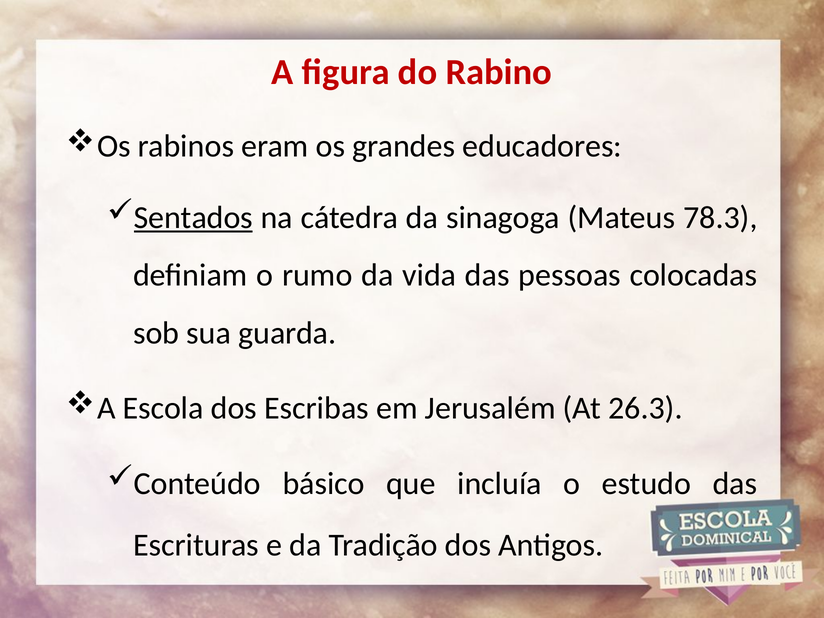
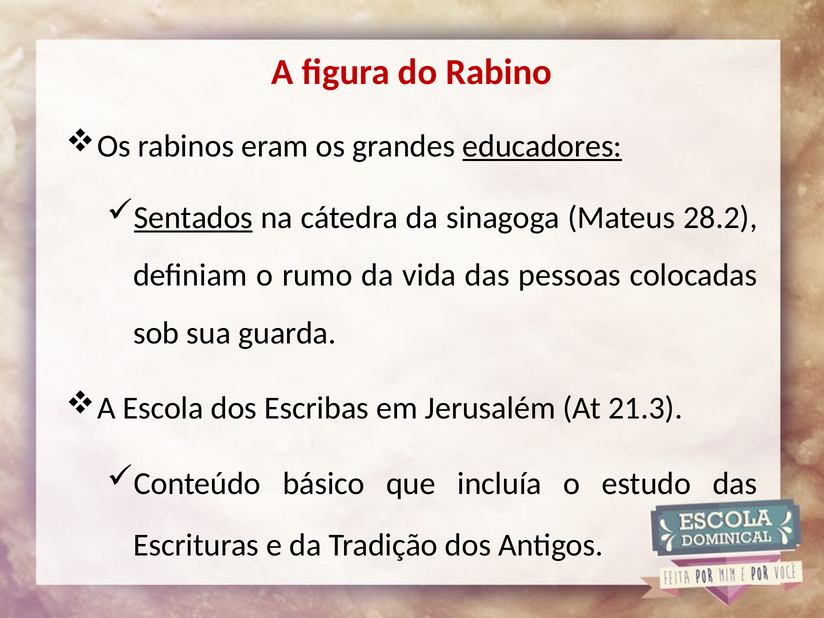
educadores underline: none -> present
78.3: 78.3 -> 28.2
26.3: 26.3 -> 21.3
